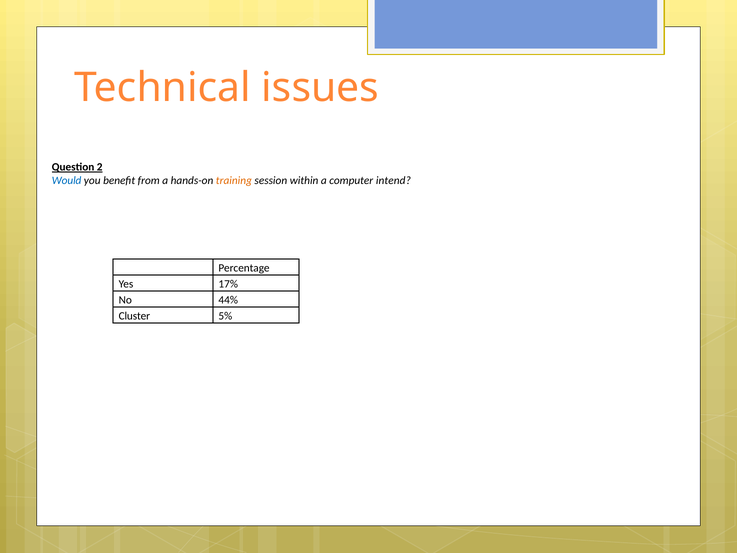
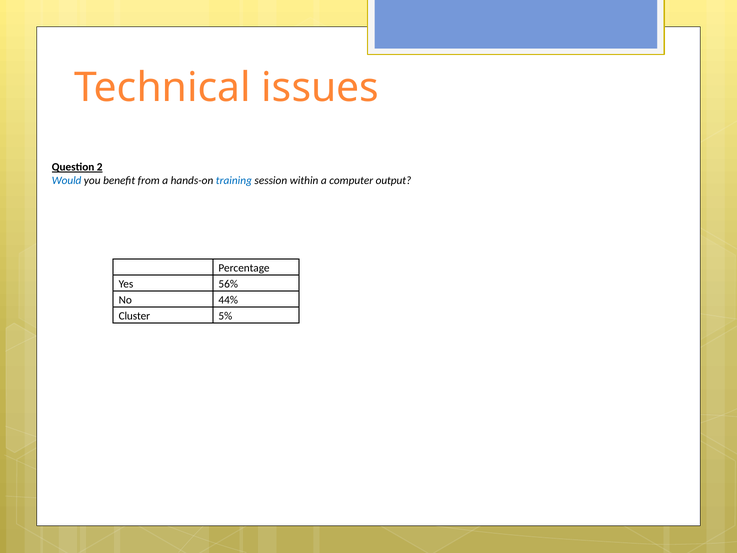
training colour: orange -> blue
intend: intend -> output
17%: 17% -> 56%
